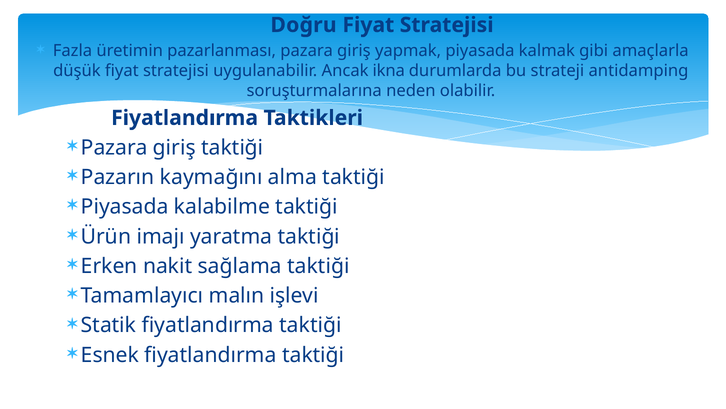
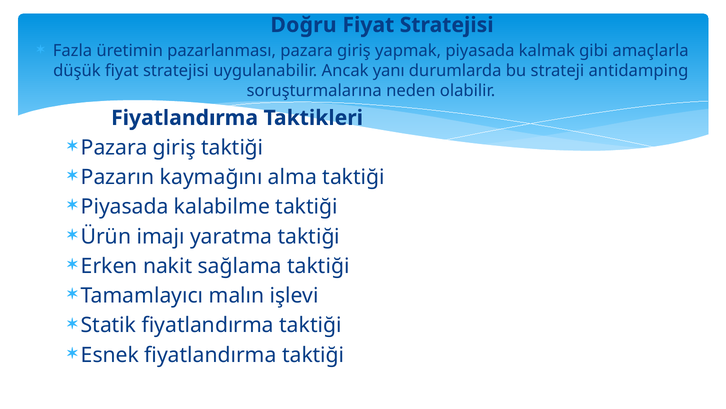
ikna: ikna -> yanı
